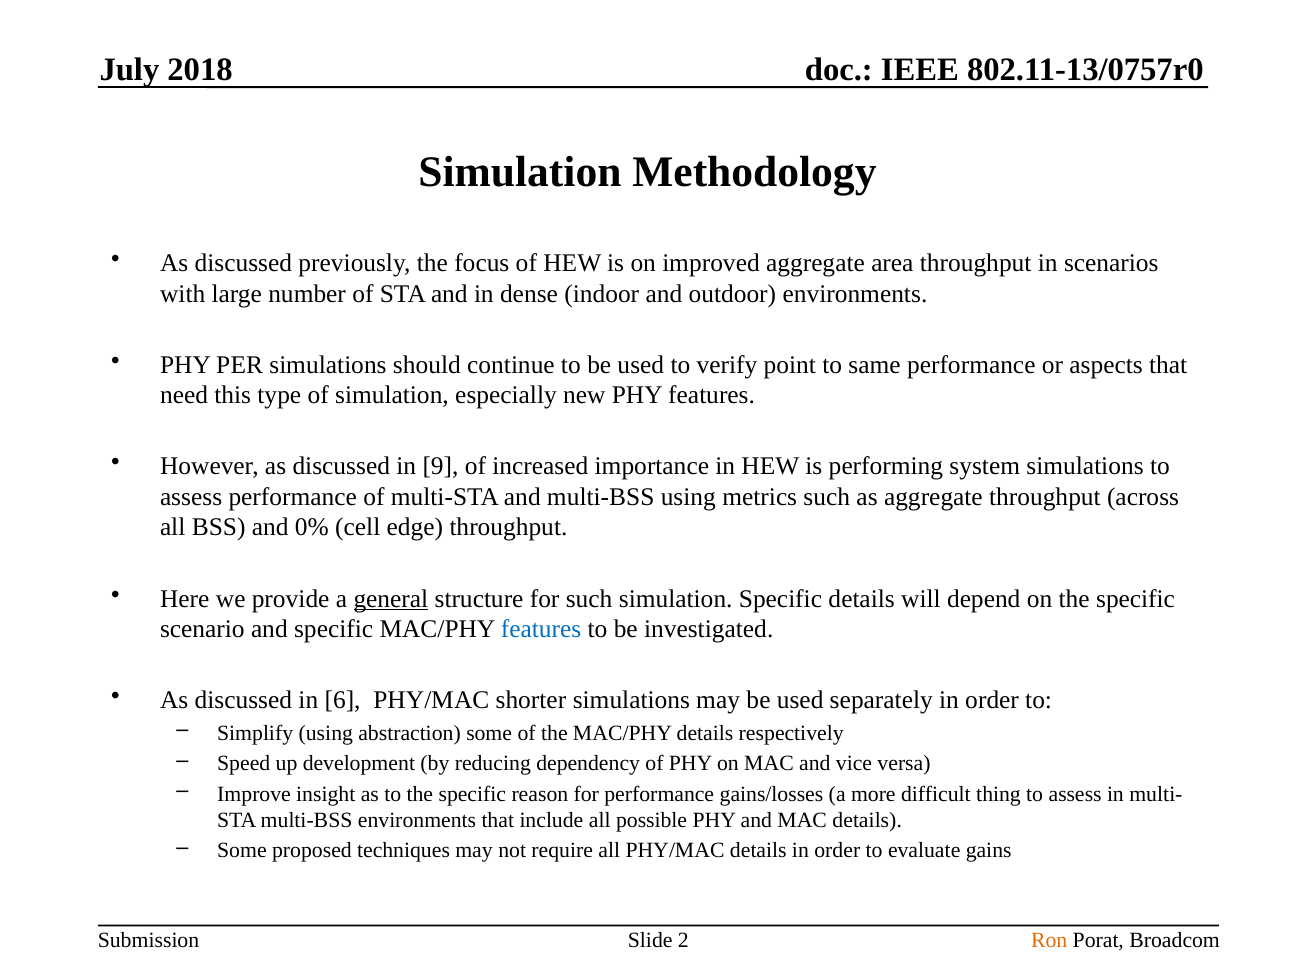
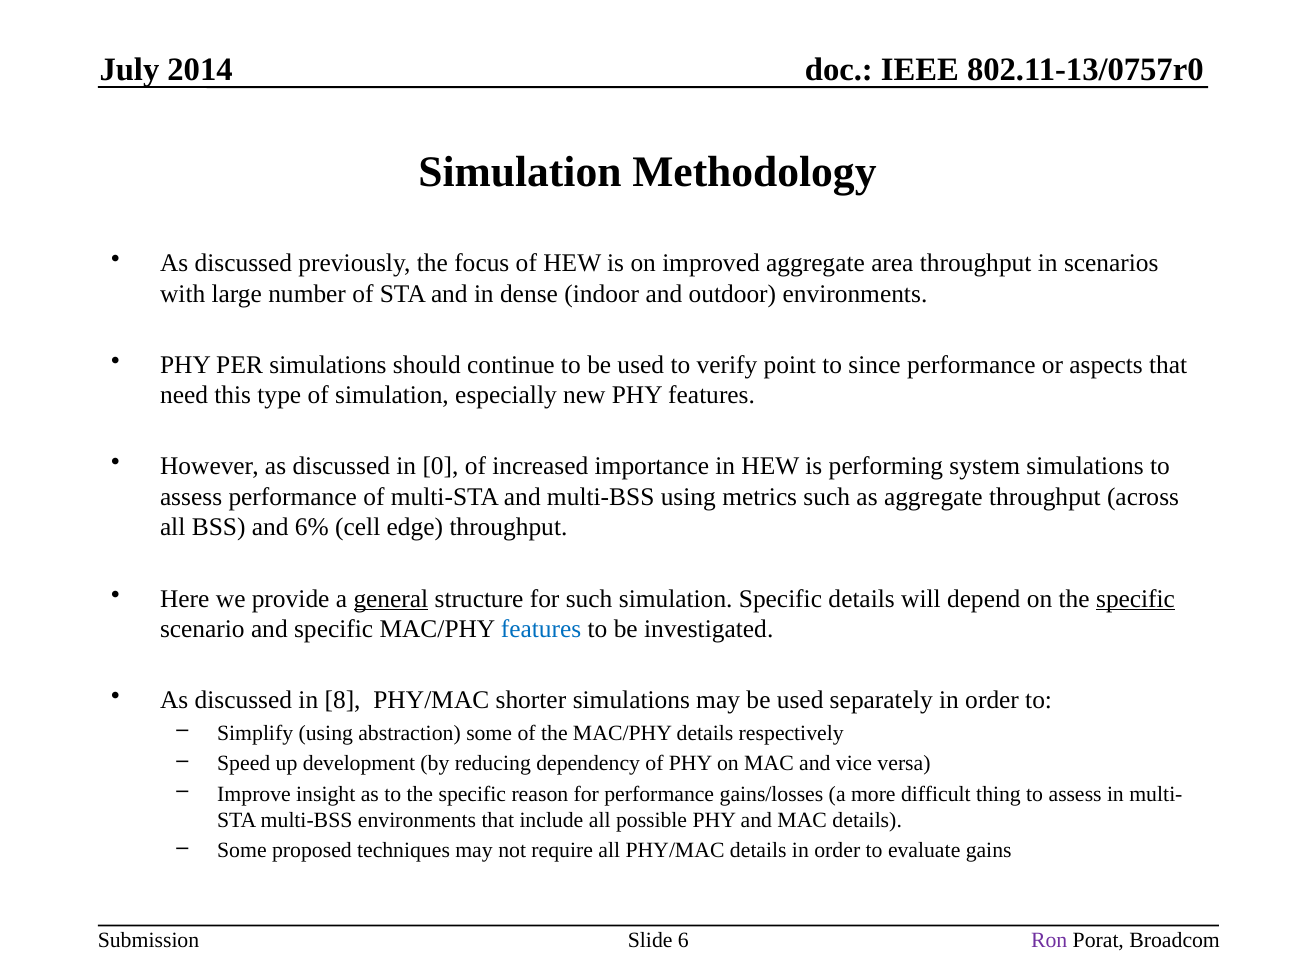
2018: 2018 -> 2014
same: same -> since
9: 9 -> 0
0%: 0% -> 6%
specific at (1136, 598) underline: none -> present
6: 6 -> 8
Ron colour: orange -> purple
2: 2 -> 6
